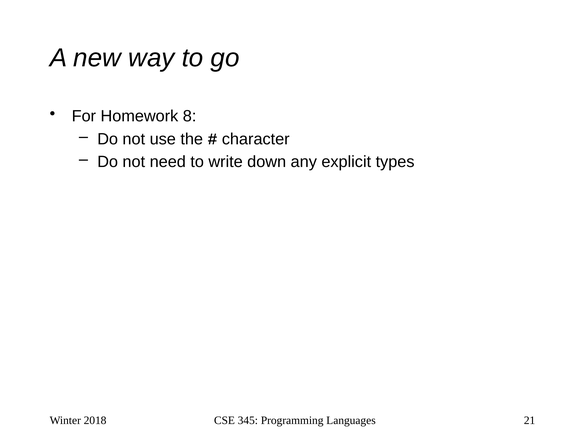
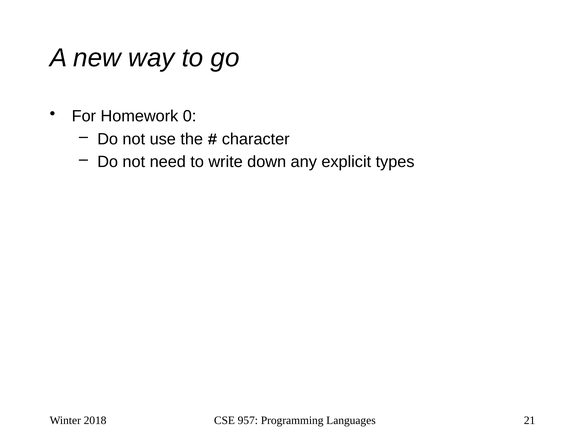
8: 8 -> 0
345: 345 -> 957
